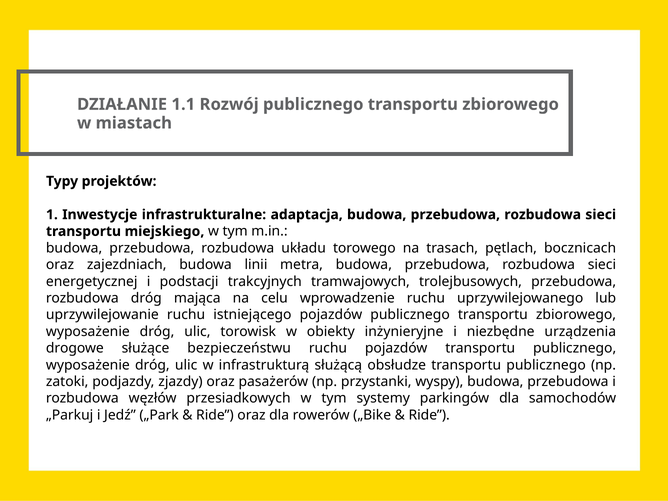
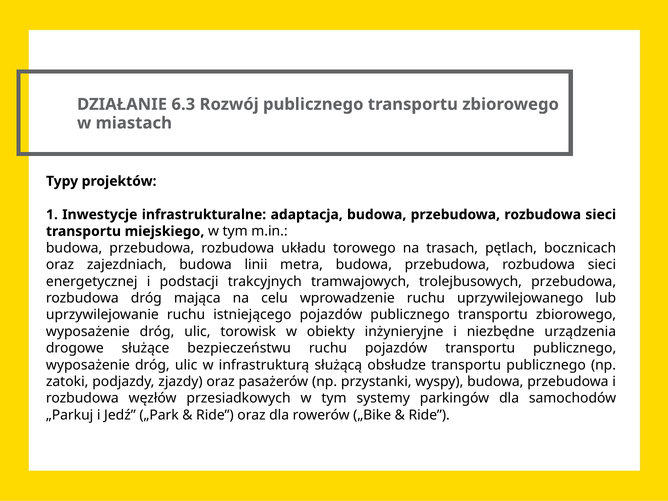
1.1: 1.1 -> 6.3
